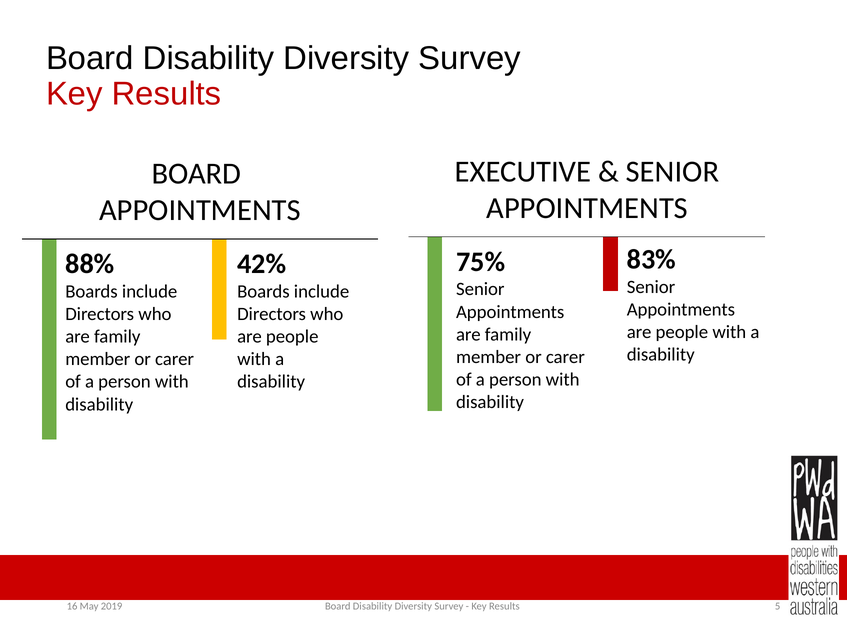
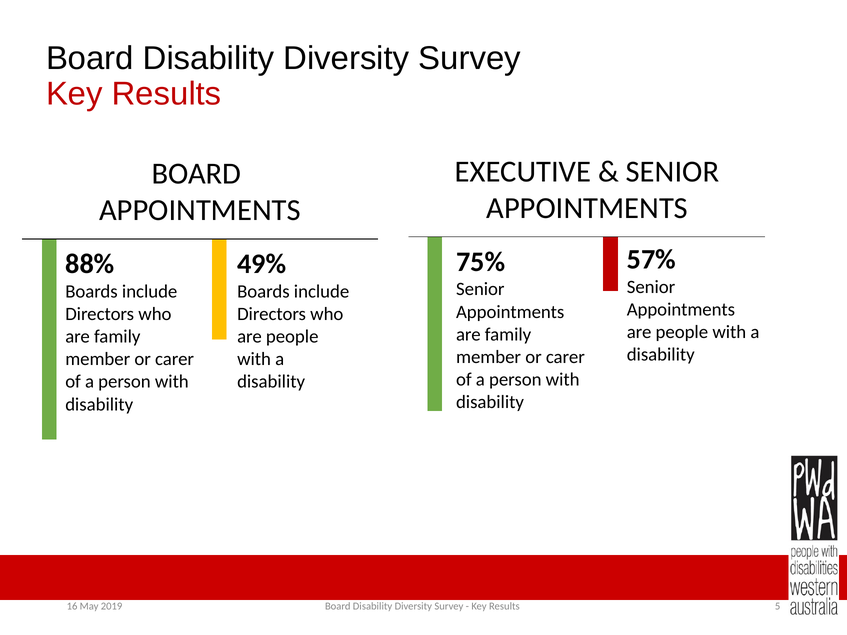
83%: 83% -> 57%
42%: 42% -> 49%
